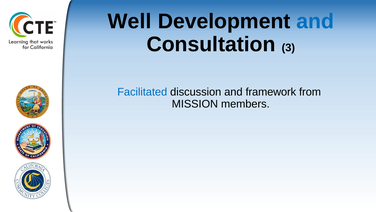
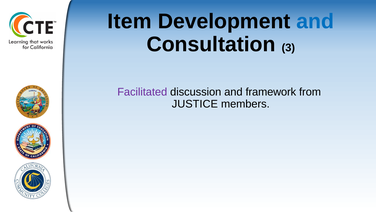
Well: Well -> Item
Facilitated colour: blue -> purple
MISSION: MISSION -> JUSTICE
